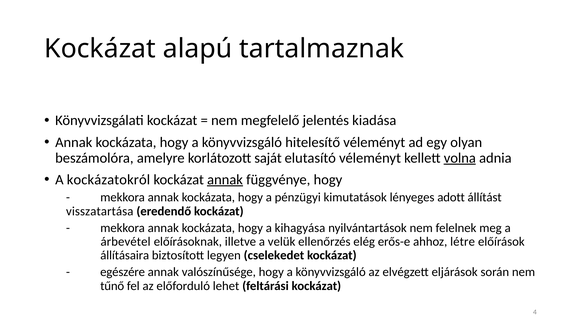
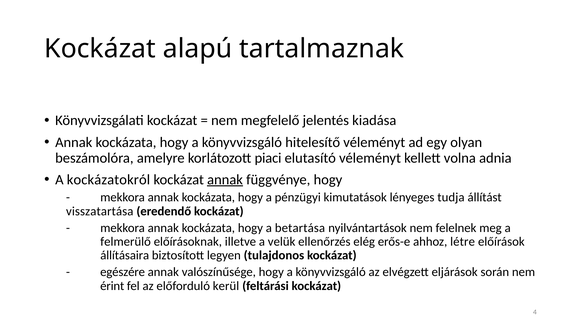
saját: saját -> piaci
volna underline: present -> none
adott: adott -> tudja
kihagyása: kihagyása -> betartása
árbevétel: árbevétel -> felmerülő
cselekedet: cselekedet -> tulajdonos
tűnő: tűnő -> érint
lehet: lehet -> kerül
